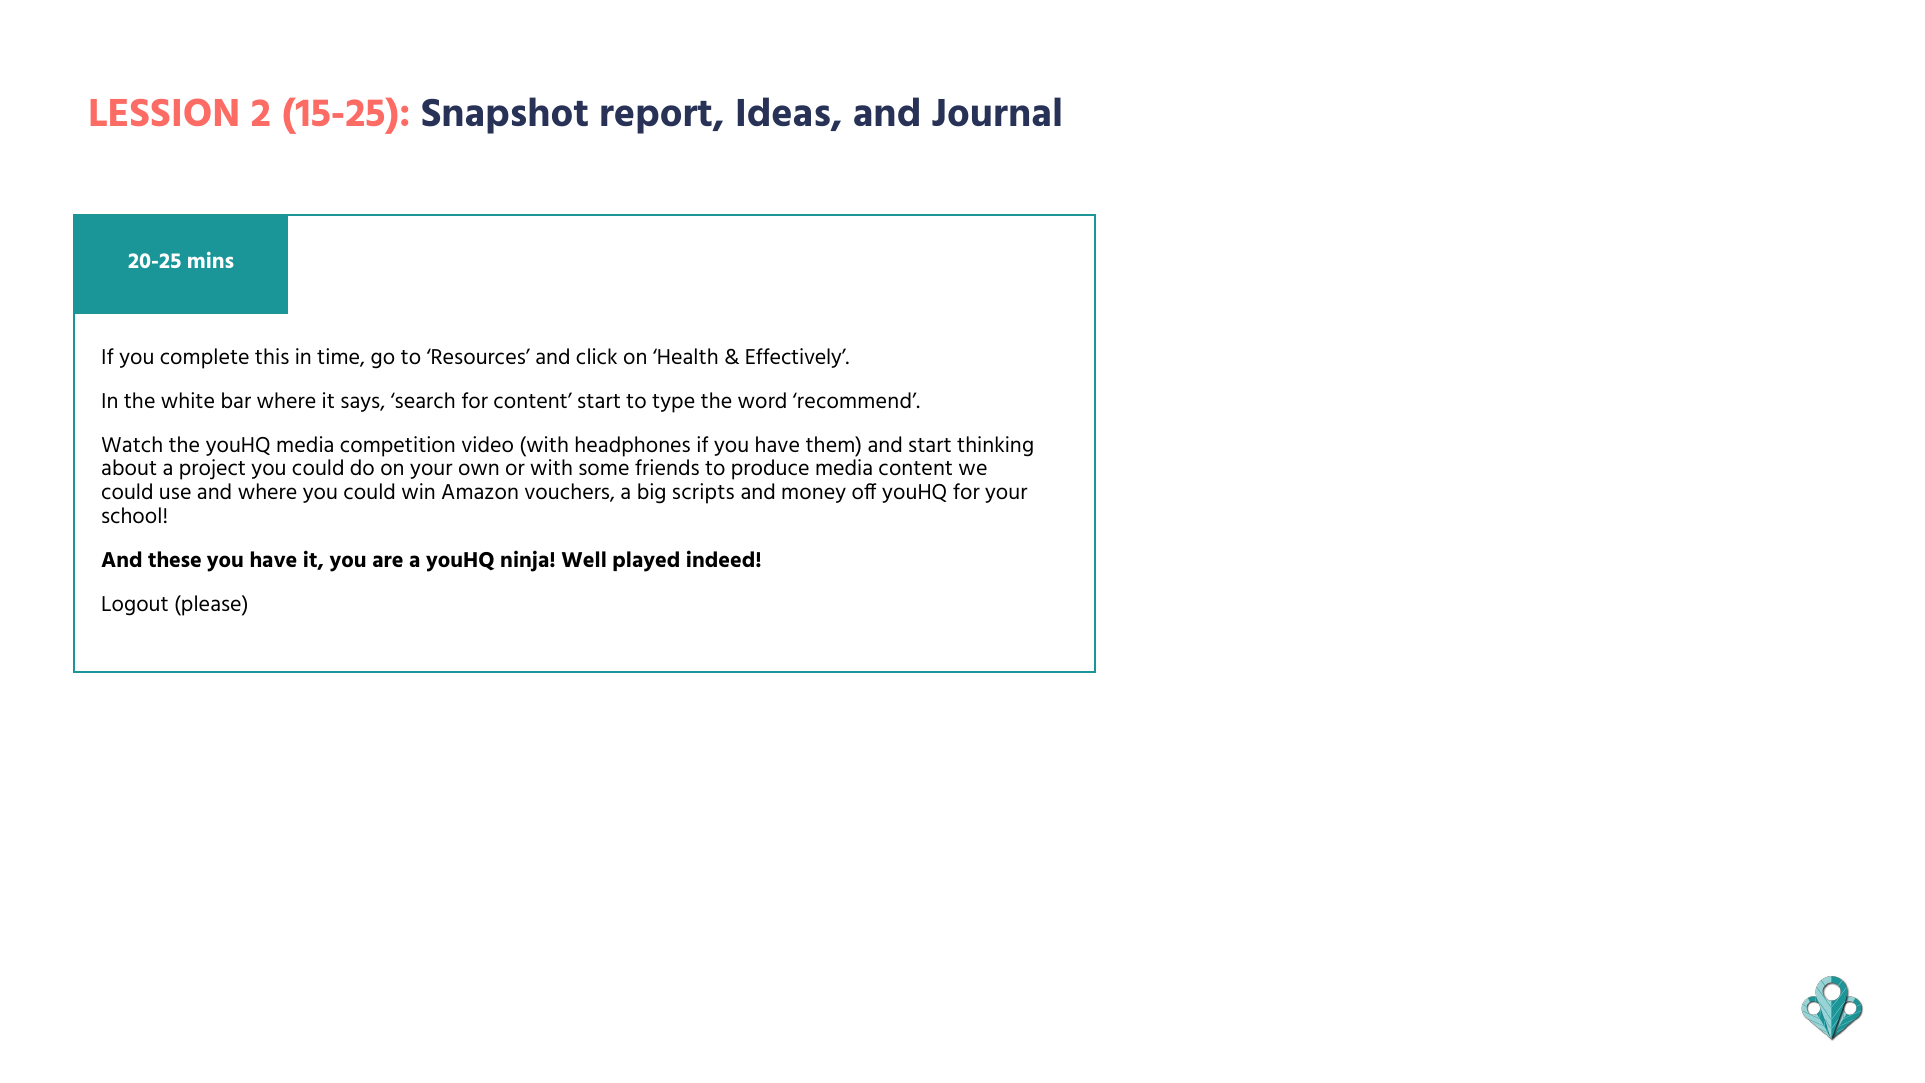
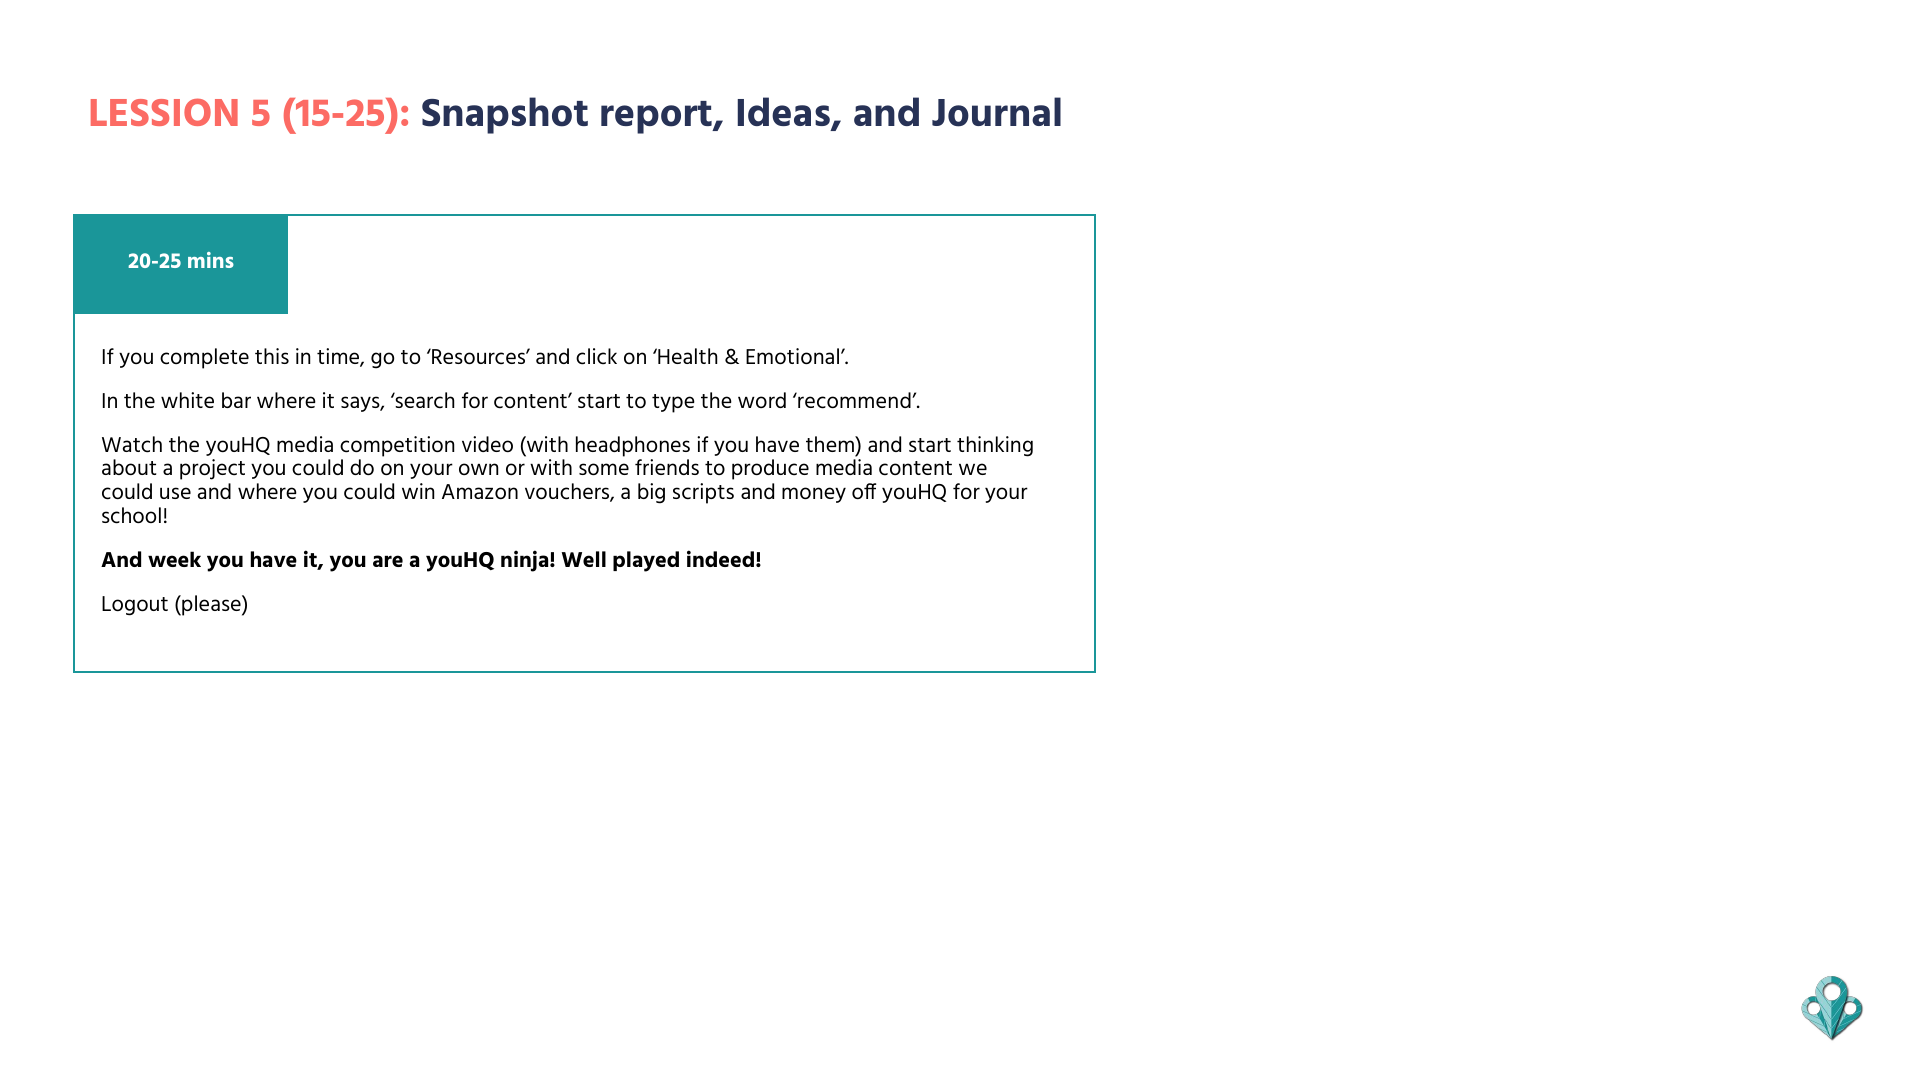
2: 2 -> 5
Effectively: Effectively -> Emotional
these: these -> week
